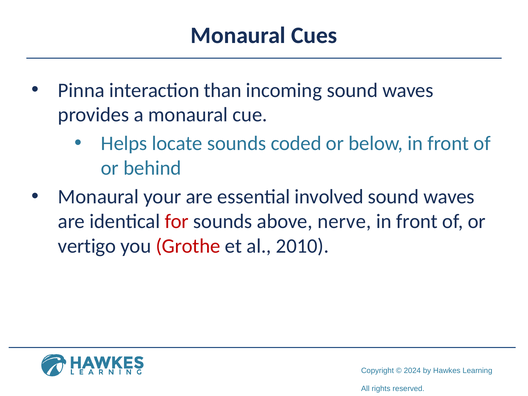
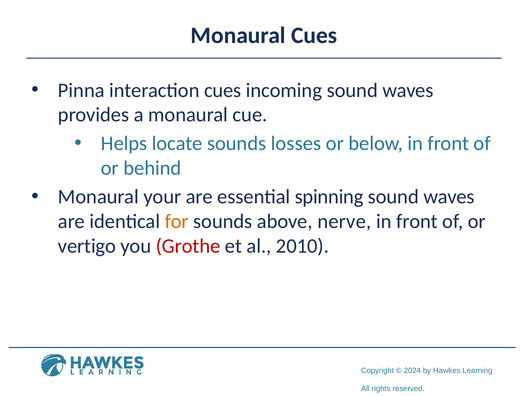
interaction than: than -> cues
coded: coded -> losses
involved: involved -> spinning
for colour: red -> orange
